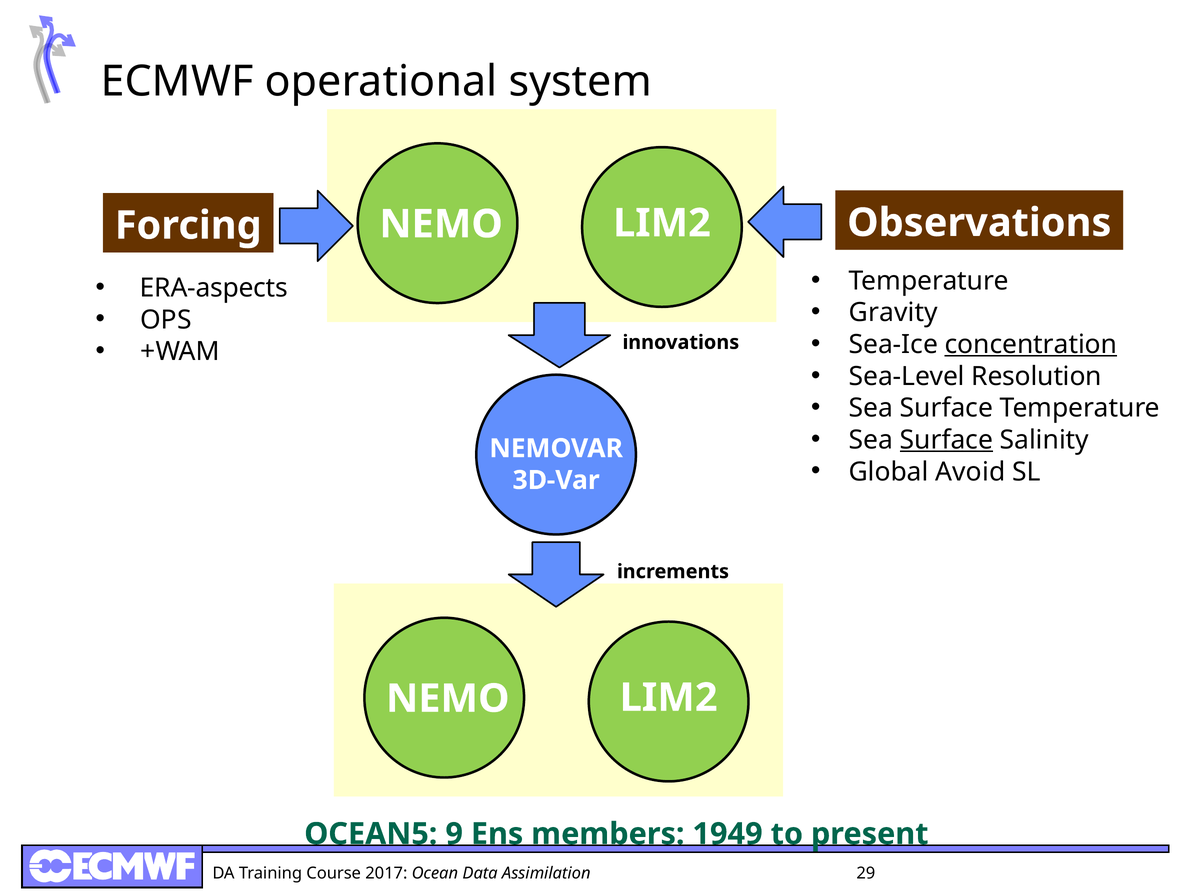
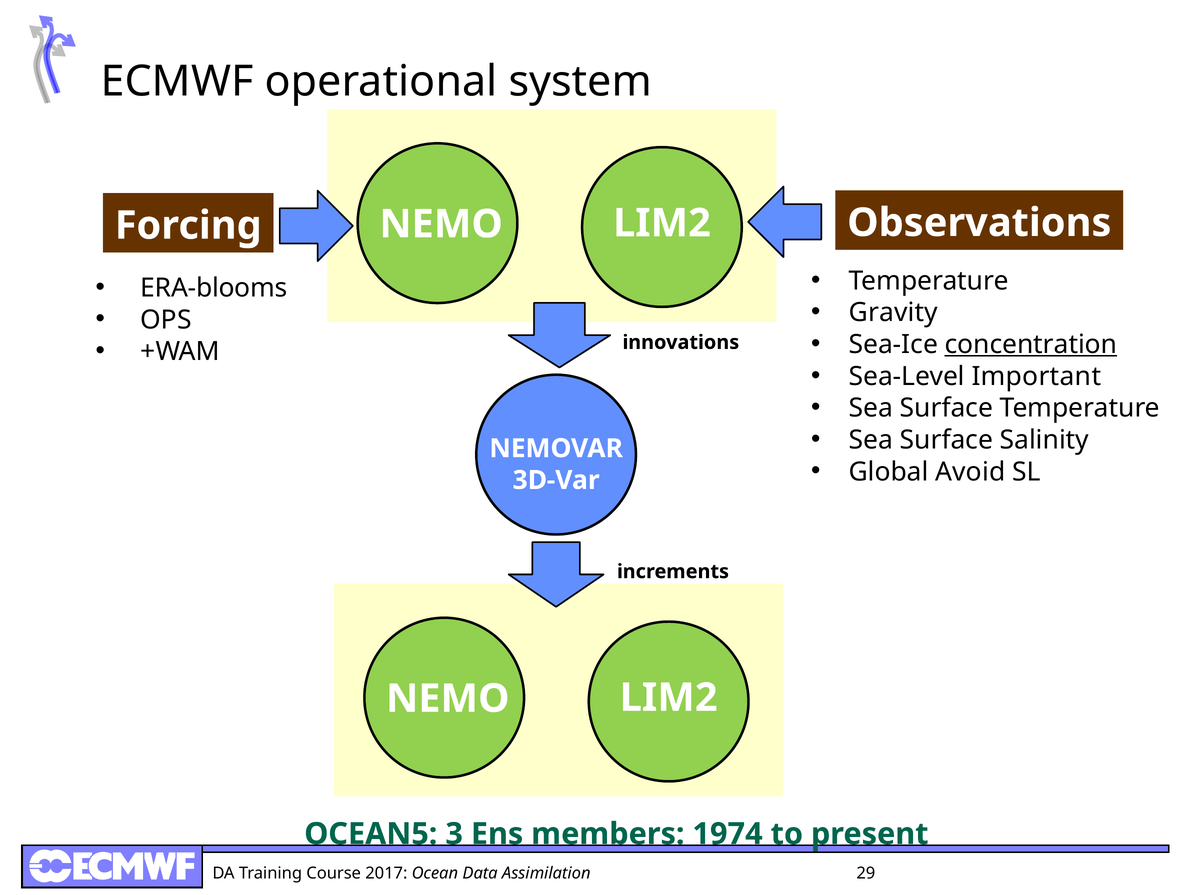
ERA-aspects: ERA-aspects -> ERA-blooms
Resolution: Resolution -> Important
Surface at (946, 440) underline: present -> none
9: 9 -> 3
1949: 1949 -> 1974
